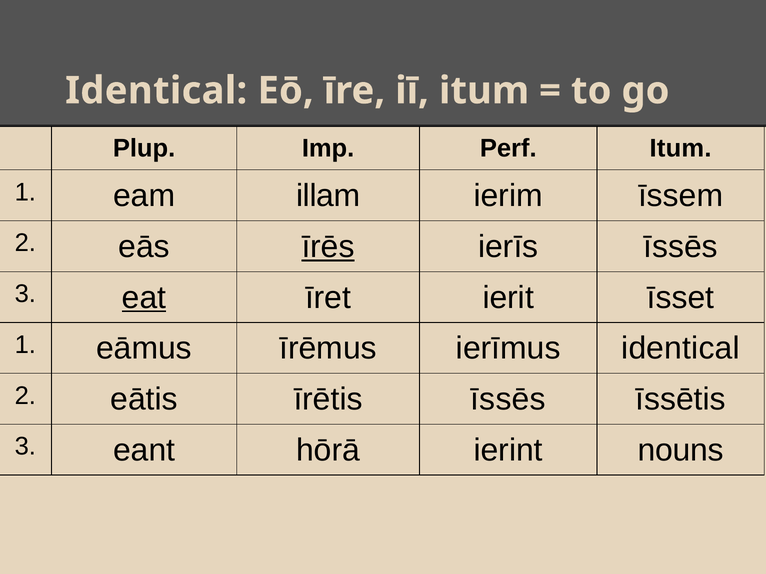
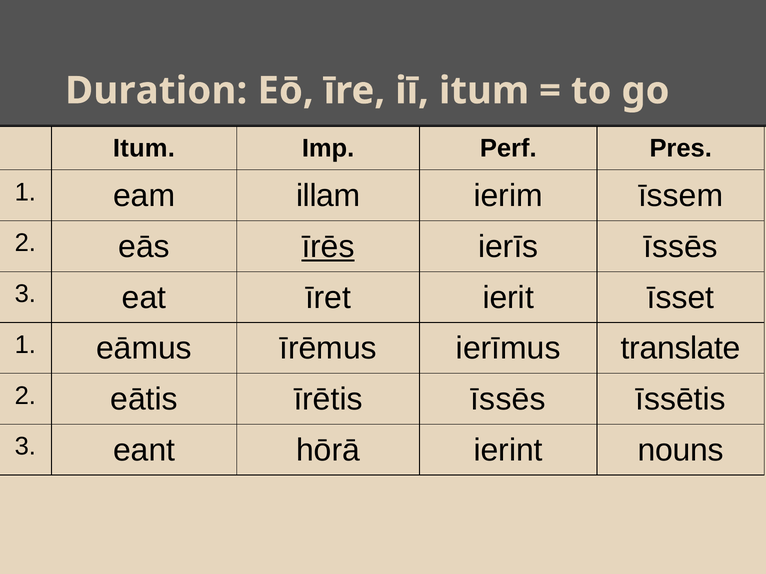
Identical at (156, 91): Identical -> Duration
Plup at (144, 149): Plup -> Itum
Perf Itum: Itum -> Pres
eat underline: present -> none
ierīmus identical: identical -> translate
